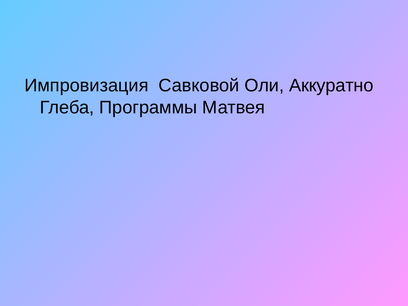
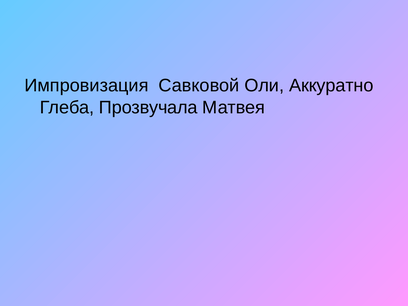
Программы: Программы -> Прозвучала
